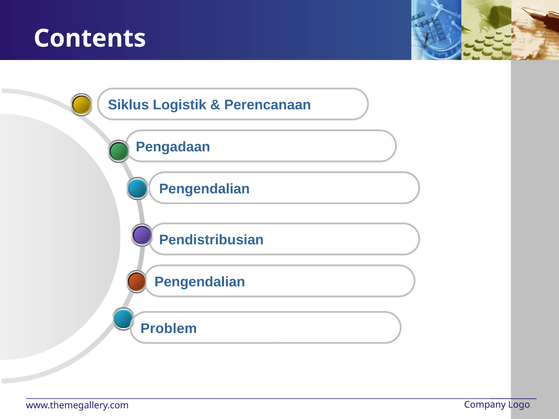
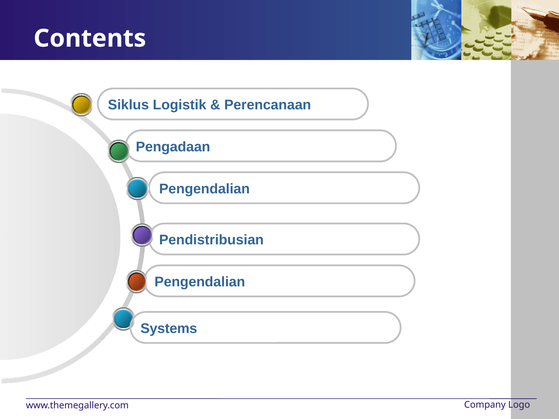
Problem: Problem -> Systems
